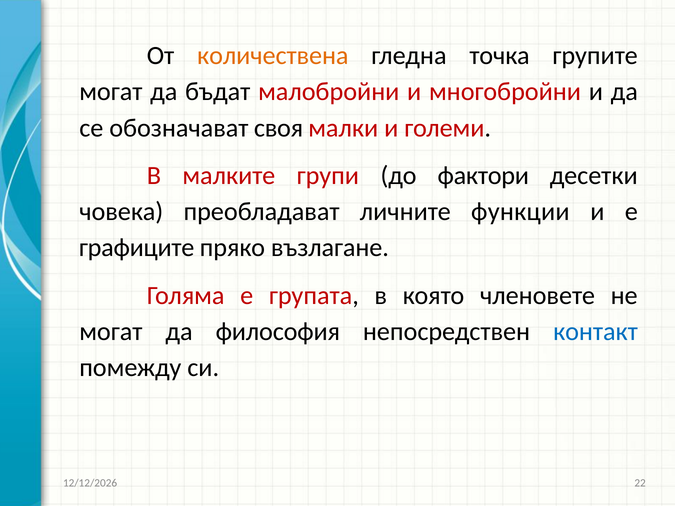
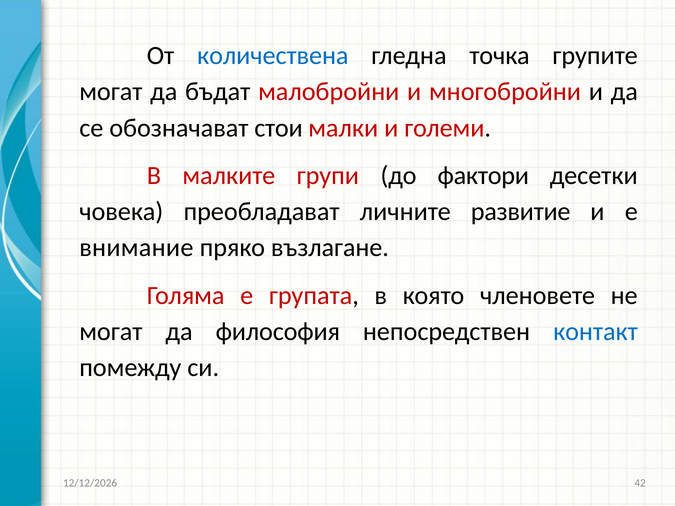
количествена colour: orange -> blue
своя: своя -> стои
функции: функции -> развитие
графиците: графиците -> внимание
22: 22 -> 42
